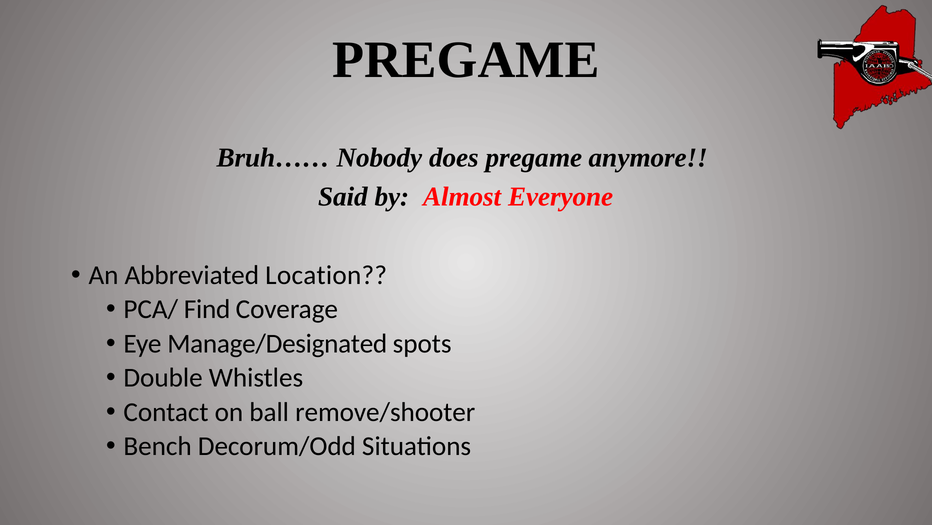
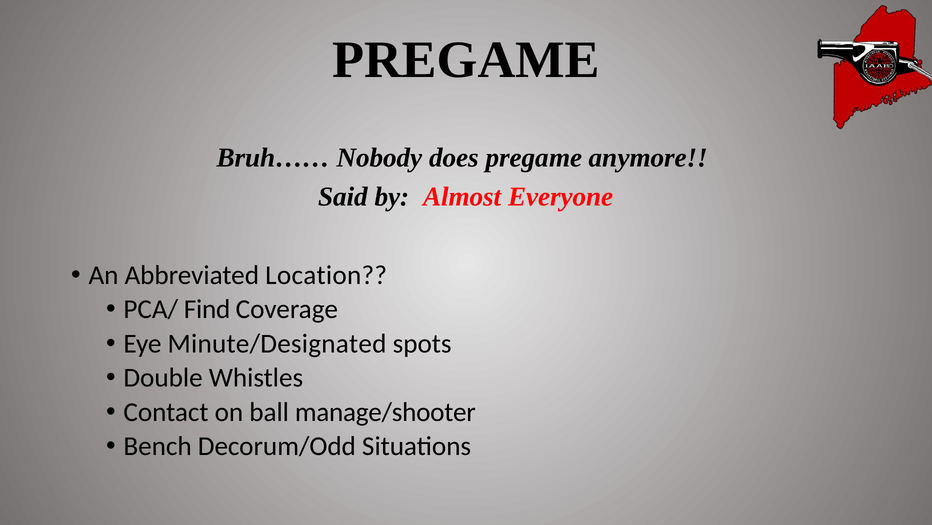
Manage/Designated: Manage/Designated -> Minute/Designated
remove/shooter: remove/shooter -> manage/shooter
